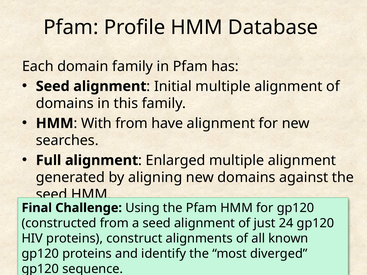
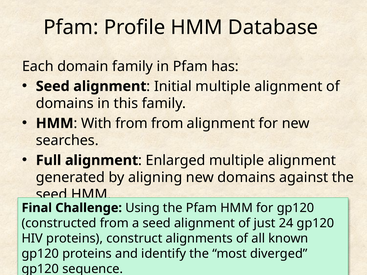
from have: have -> from
